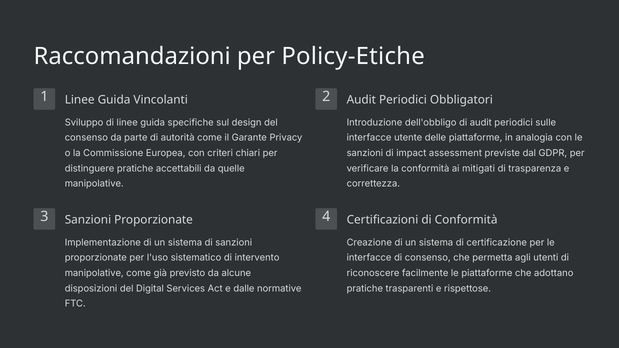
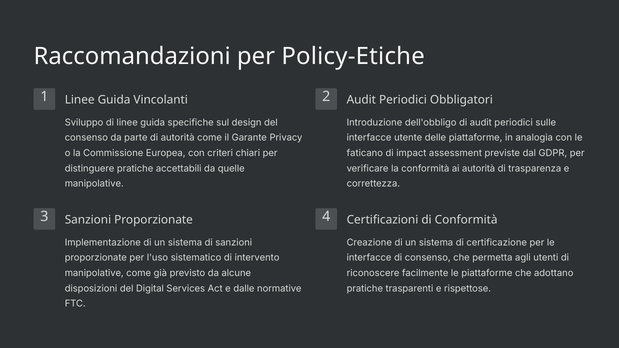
sanzioni at (365, 153): sanzioni -> faticano
ai mitigati: mitigati -> autorità
